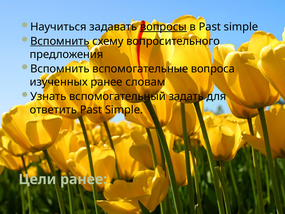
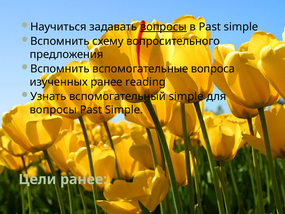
Вспомнить at (60, 41) underline: present -> none
словам: словам -> reading
вспомогательный задать: задать -> simple
ответить at (53, 110): ответить -> вопросы
